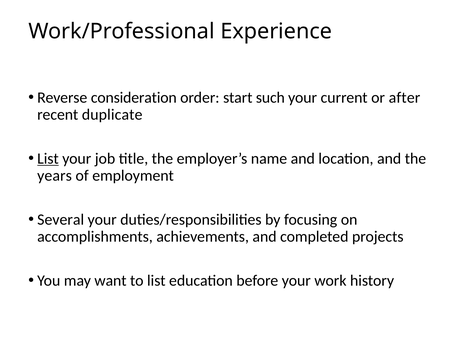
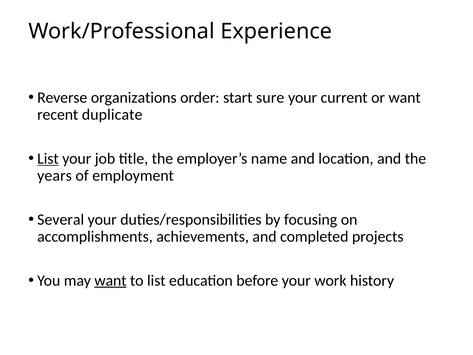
consideration: consideration -> organizations
such: such -> sure
or after: after -> want
want at (110, 280) underline: none -> present
